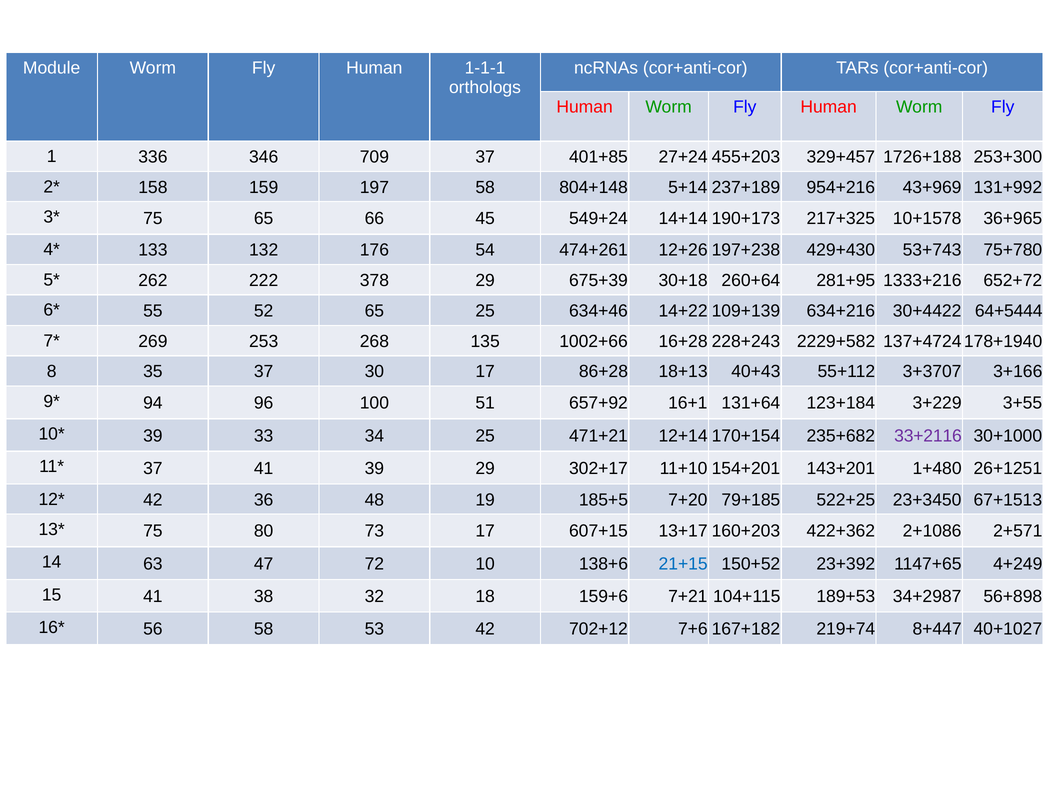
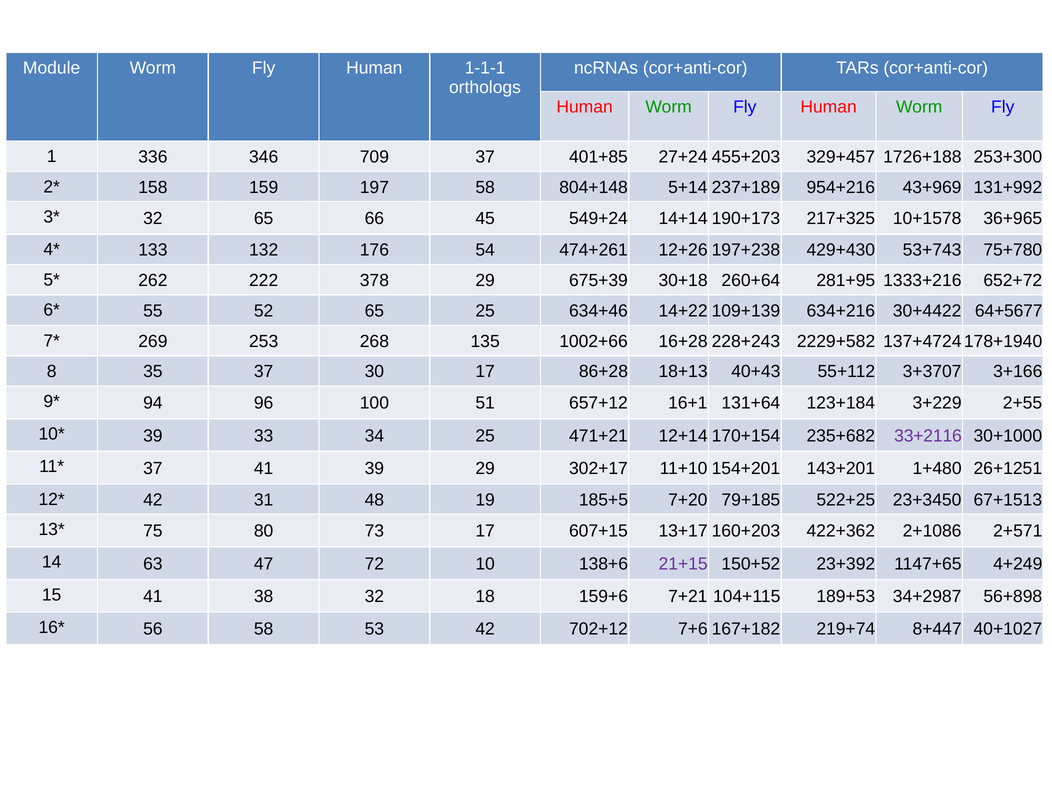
75 at (153, 219): 75 -> 32
64+5444: 64+5444 -> 64+5677
657+92: 657+92 -> 657+12
3+55: 3+55 -> 2+55
36: 36 -> 31
21+15 colour: blue -> purple
